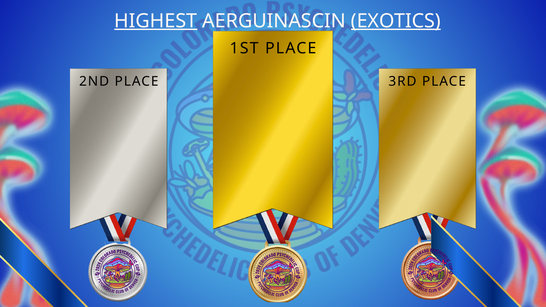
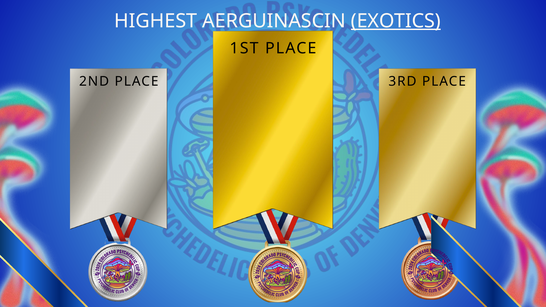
HIGHEST underline: present -> none
